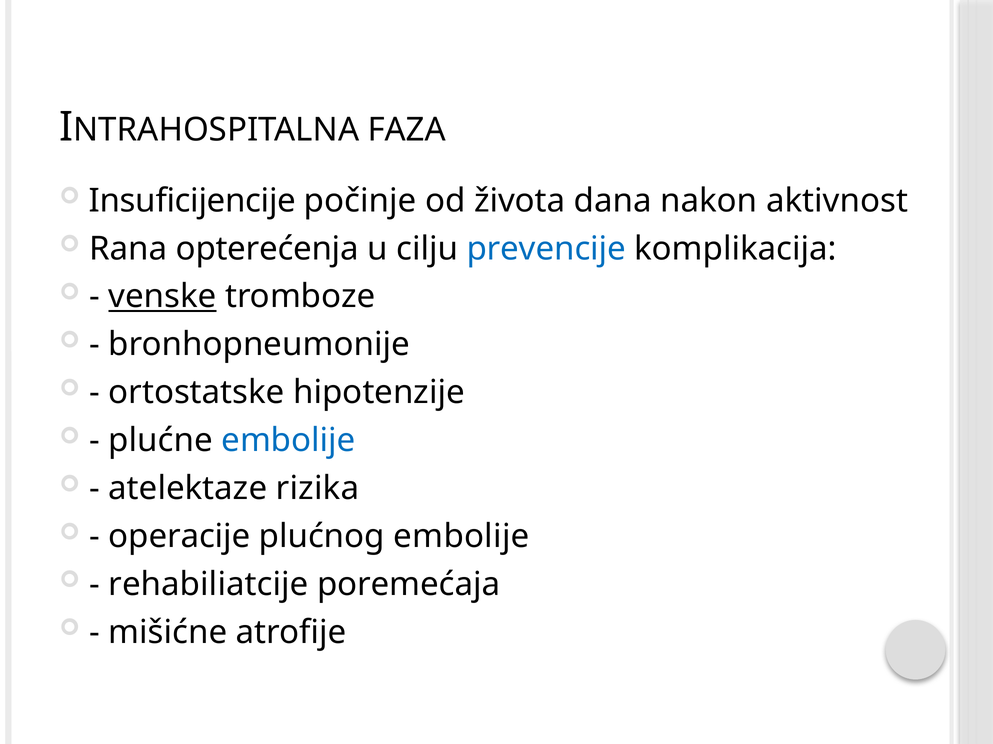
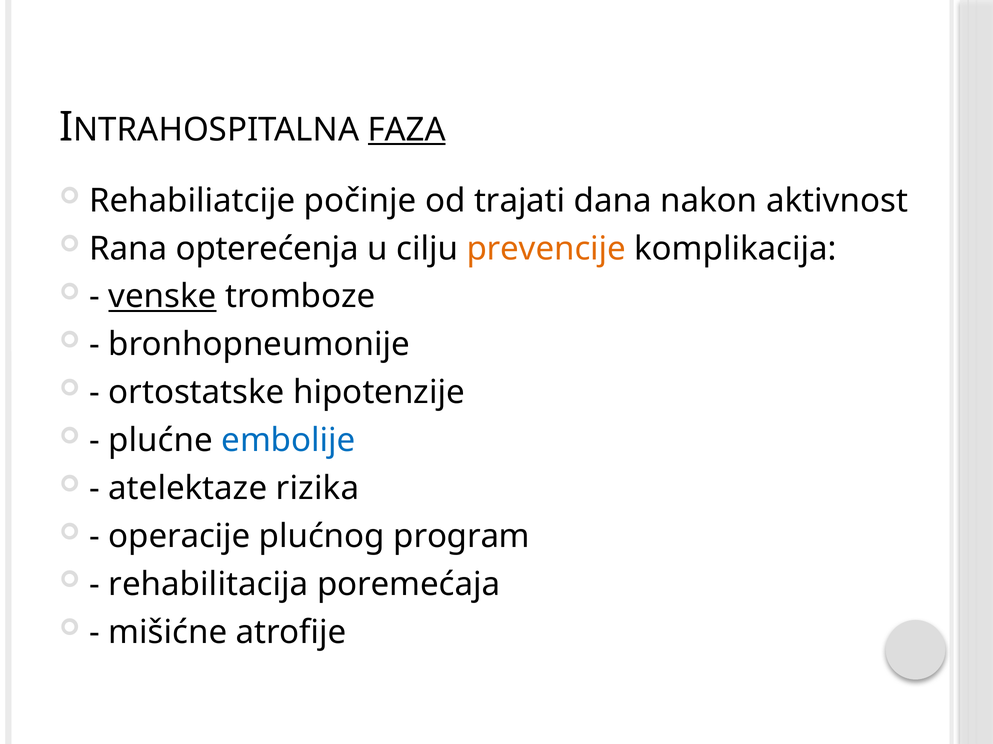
FAZA underline: none -> present
Insuficijencije: Insuficijencije -> Rehabiliatcije
života: života -> trajati
prevencije colour: blue -> orange
plućnog embolije: embolije -> program
rehabiliatcije: rehabiliatcije -> rehabilitacija
